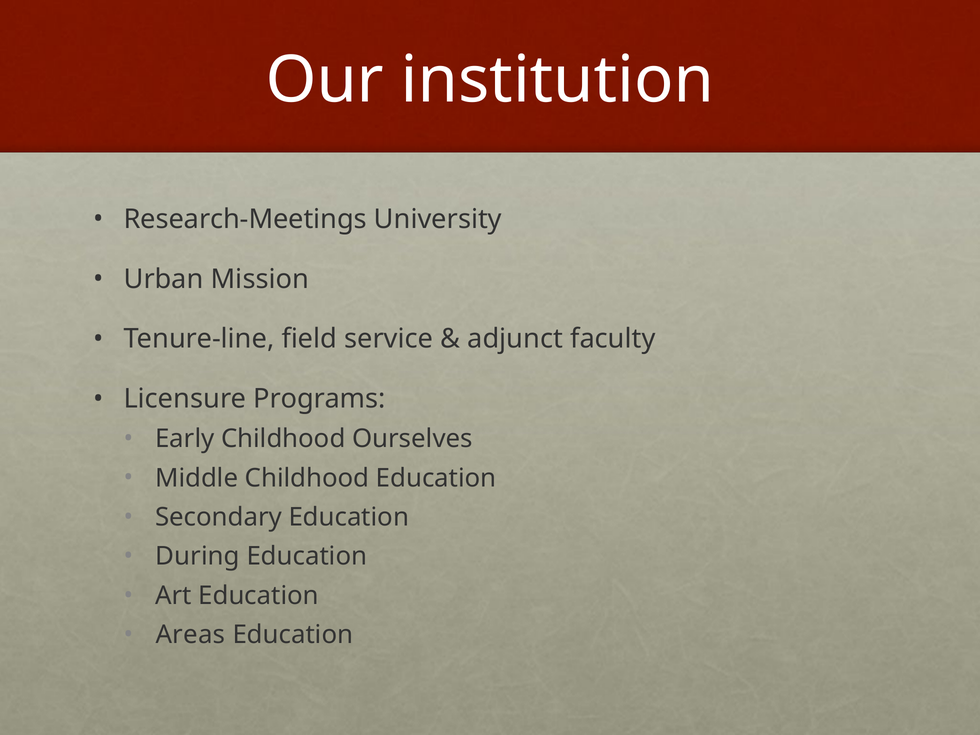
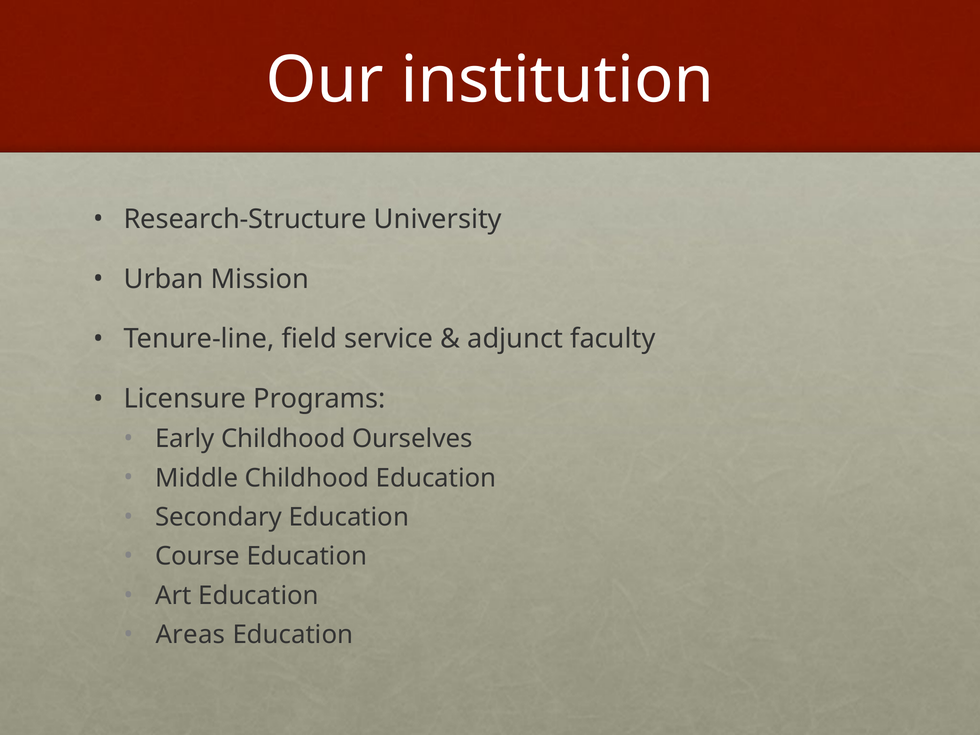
Research-Meetings: Research-Meetings -> Research-Structure
During: During -> Course
